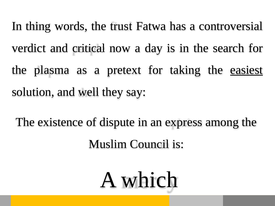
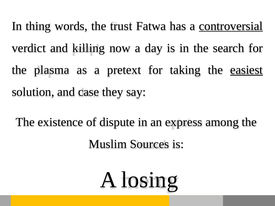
controversial underline: none -> present
critical: critical -> killing
well: well -> case
Council: Council -> Sources
which: which -> losing
